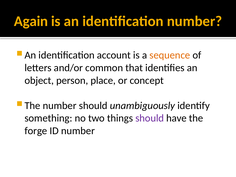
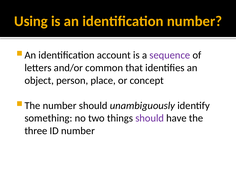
Again: Again -> Using
sequence colour: orange -> purple
forge: forge -> three
